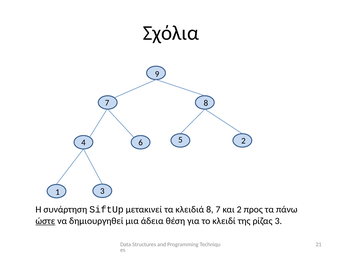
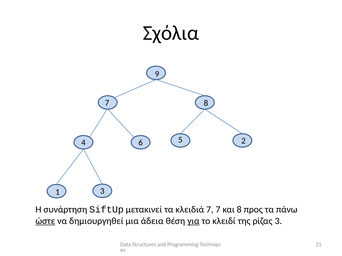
κλειδιά 8: 8 -> 7
και 2: 2 -> 8
για underline: none -> present
